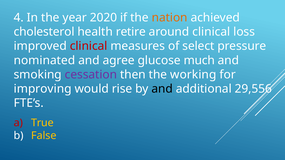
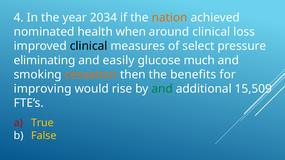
2020: 2020 -> 2034
cholesterol: cholesterol -> nominated
retire: retire -> when
clinical at (89, 46) colour: red -> black
nominated: nominated -> eliminating
agree: agree -> easily
cessation colour: purple -> orange
working: working -> benefits
and at (162, 89) colour: black -> green
29,556: 29,556 -> 15,509
